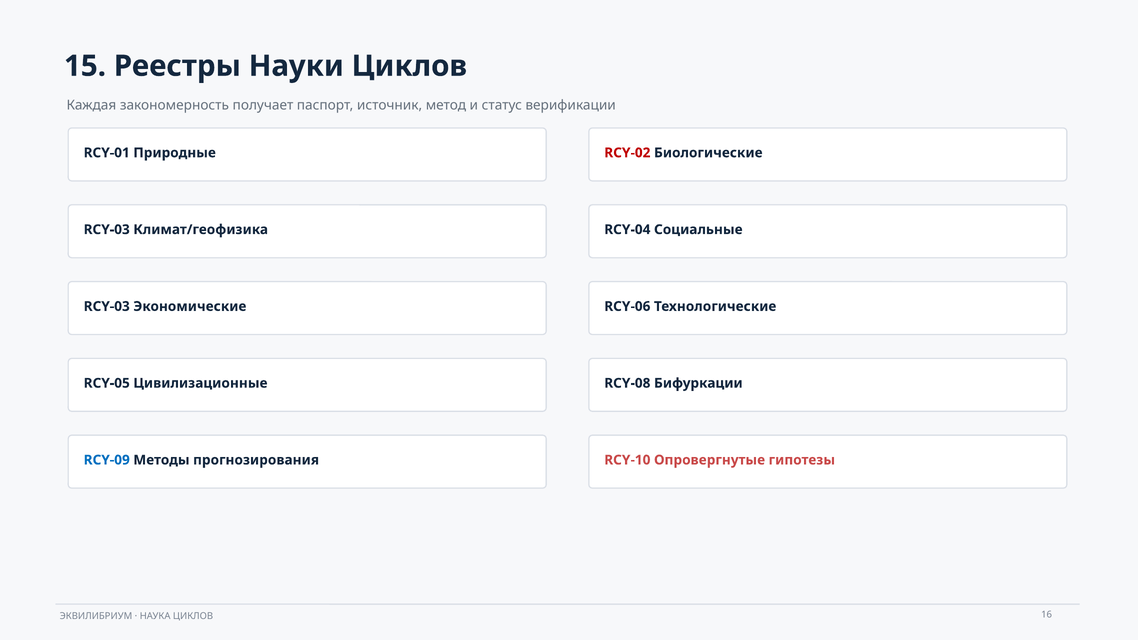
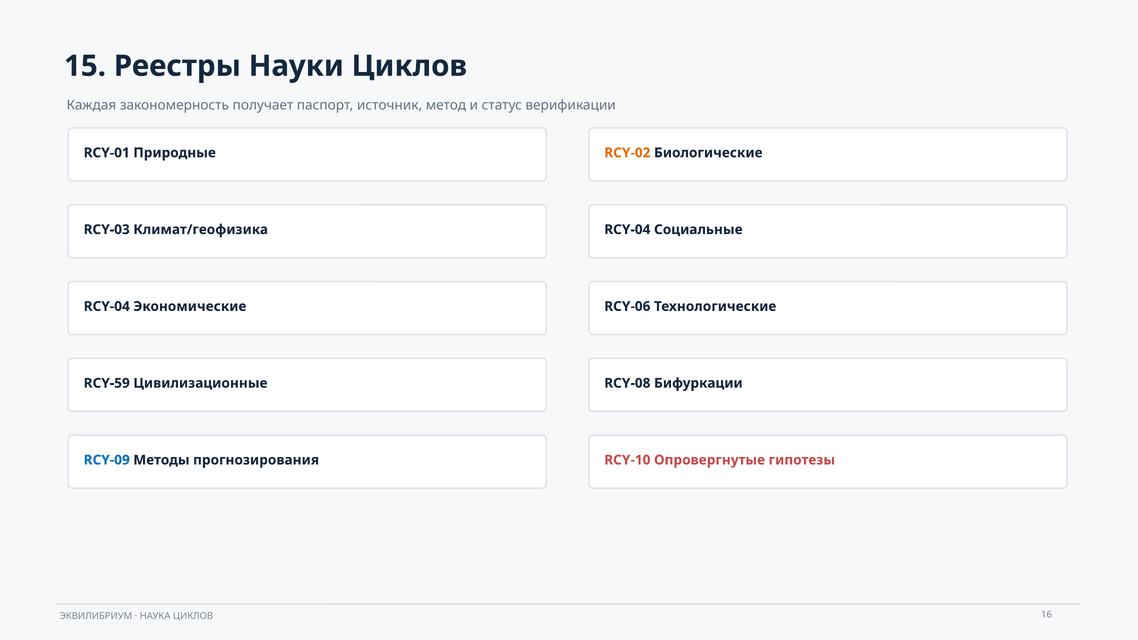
RCY-02 colour: red -> orange
RCY-03 at (107, 306): RCY-03 -> RCY-04
RCY-05: RCY-05 -> RCY-59
